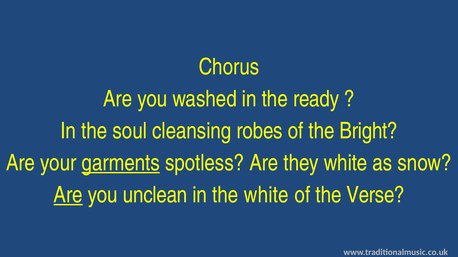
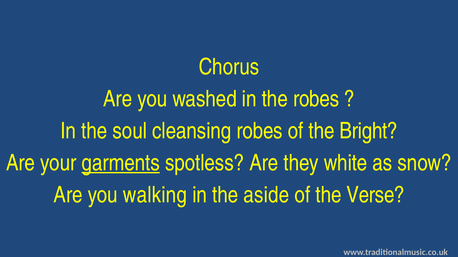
the ready: ready -> robes
Are at (68, 195) underline: present -> none
unclean: unclean -> walking
the white: white -> aside
